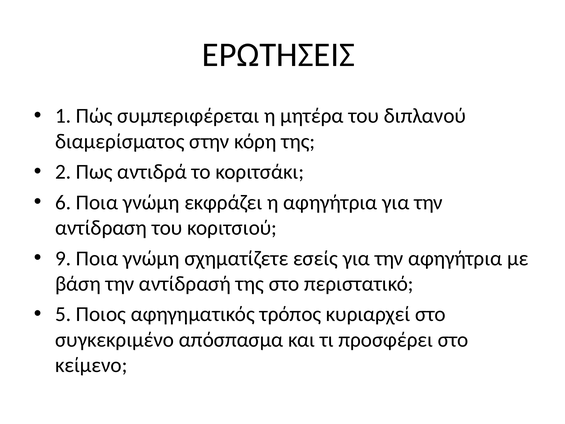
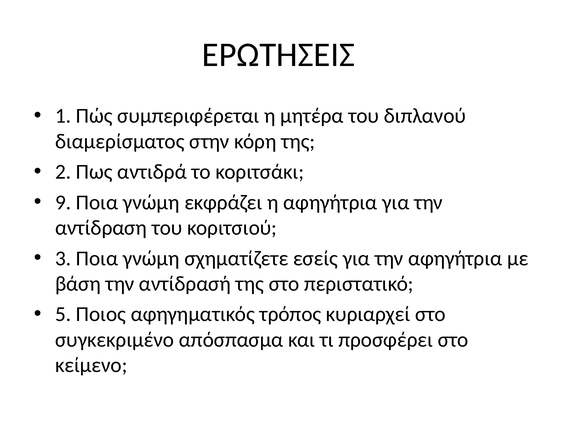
6: 6 -> 9
9: 9 -> 3
